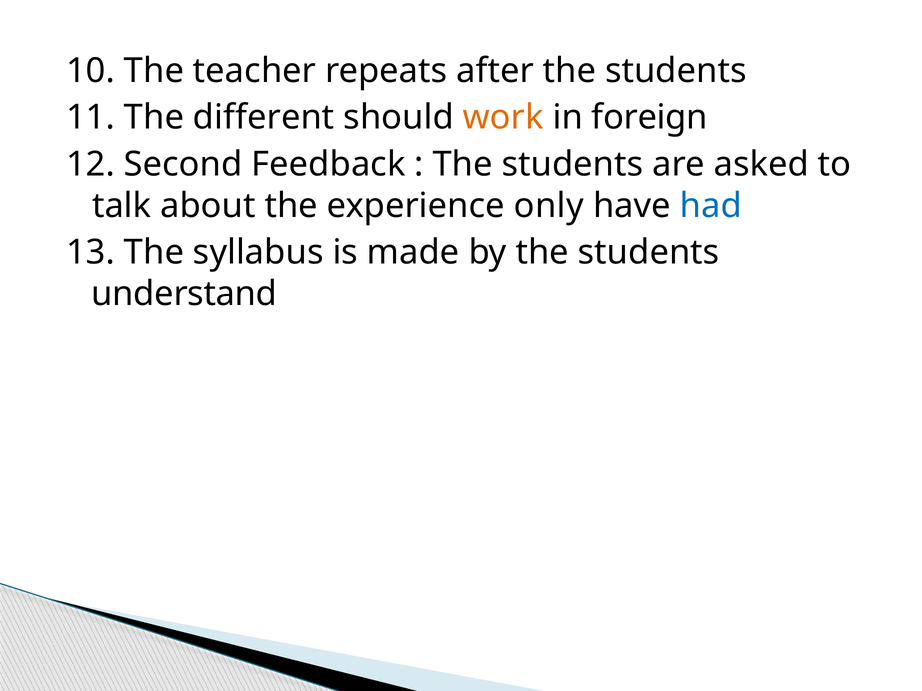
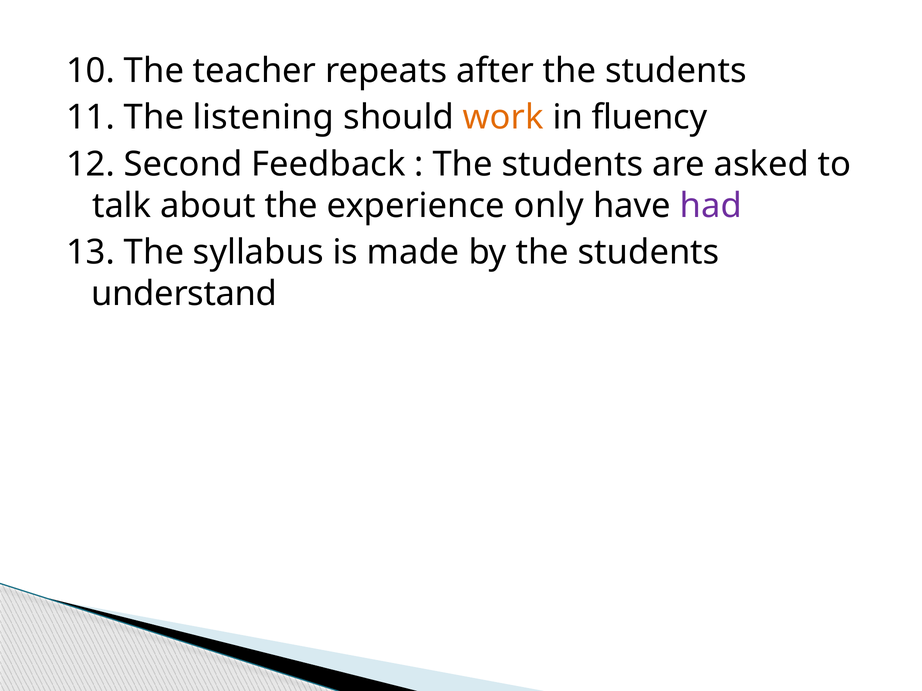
different: different -> listening
foreign: foreign -> fluency
had colour: blue -> purple
